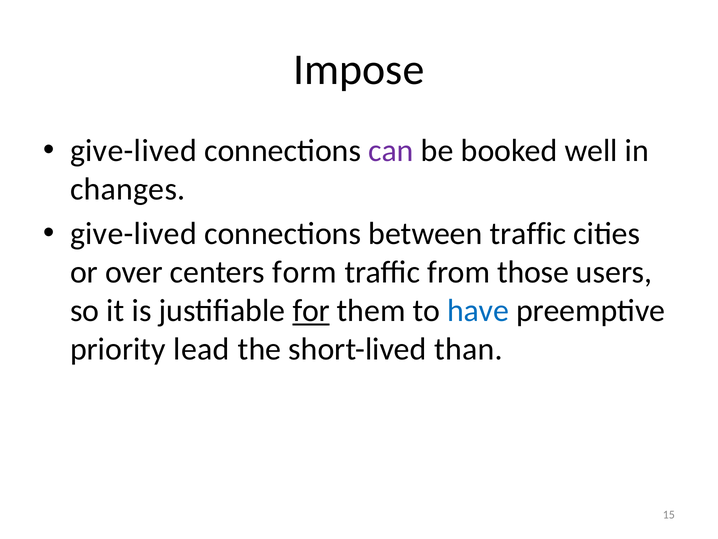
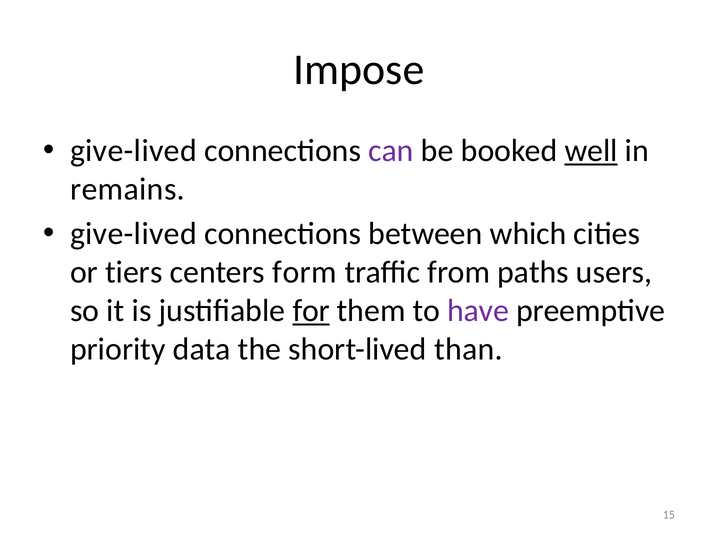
well underline: none -> present
changes: changes -> remains
between traffic: traffic -> which
over: over -> tiers
those: those -> paths
have colour: blue -> purple
lead: lead -> data
